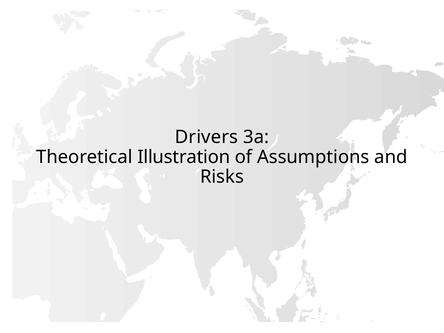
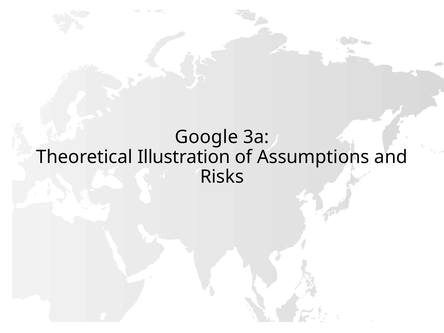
Drivers: Drivers -> Google
